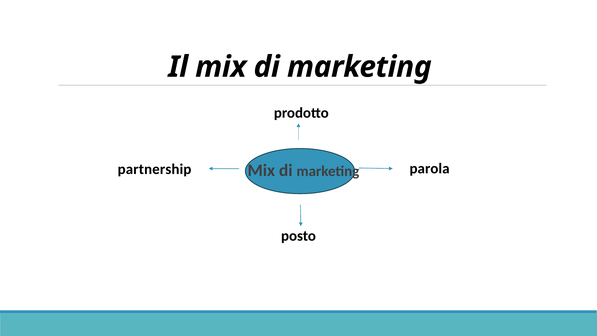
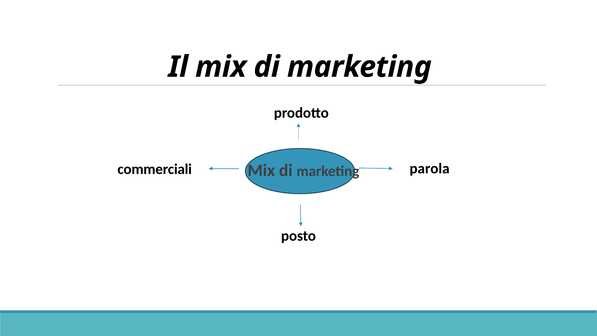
partnership: partnership -> commerciali
